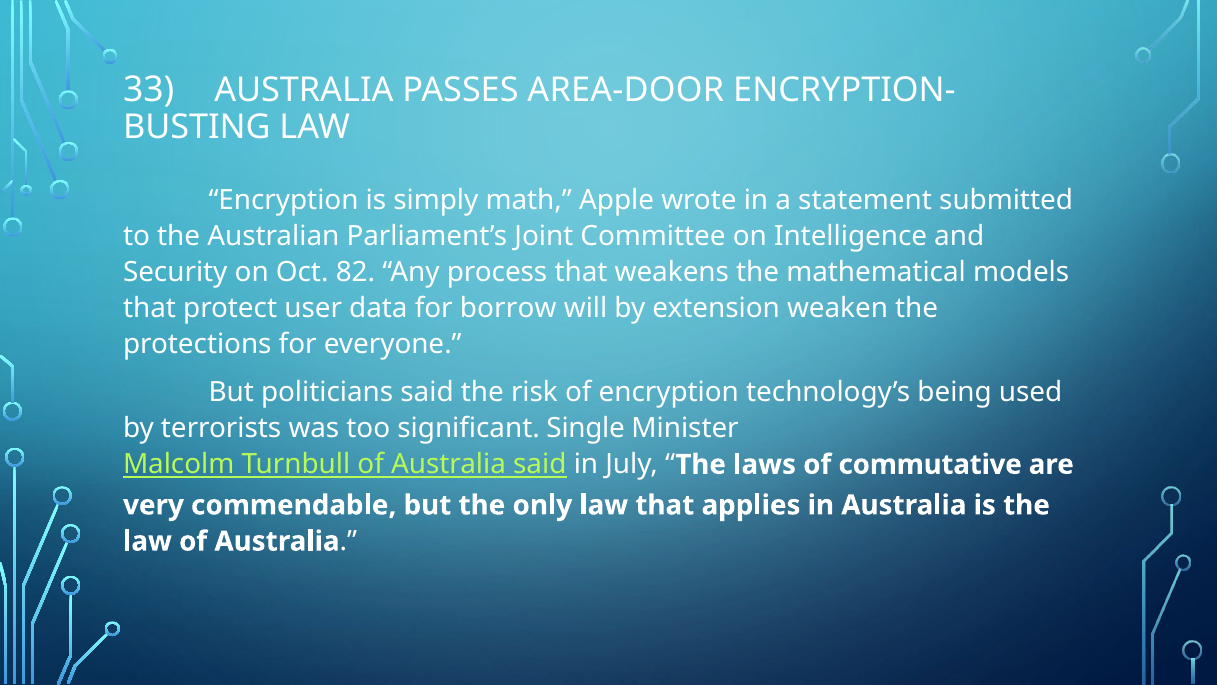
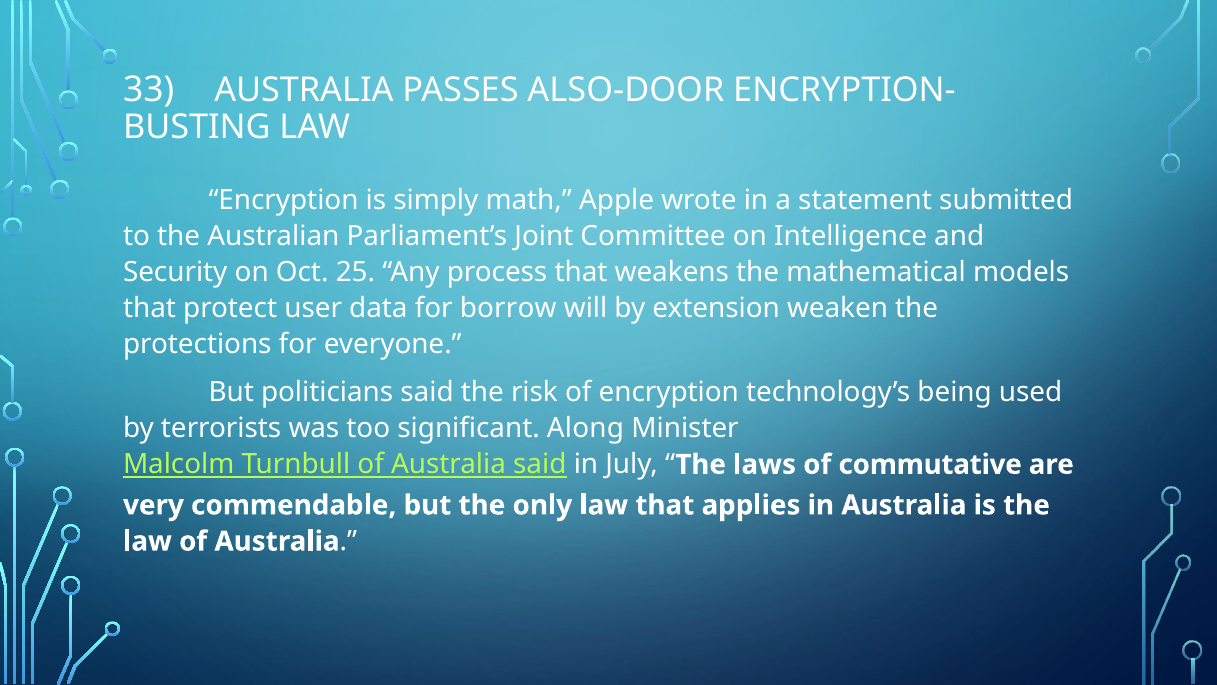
AREA-DOOR: AREA-DOOR -> ALSO-DOOR
82: 82 -> 25
Single: Single -> Along
